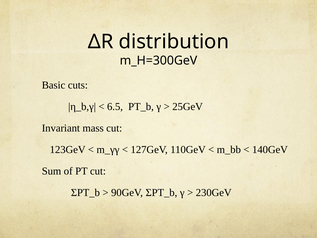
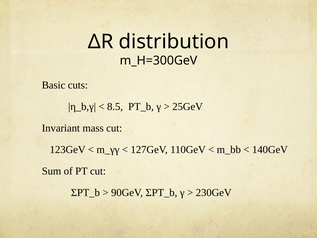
6.5: 6.5 -> 8.5
